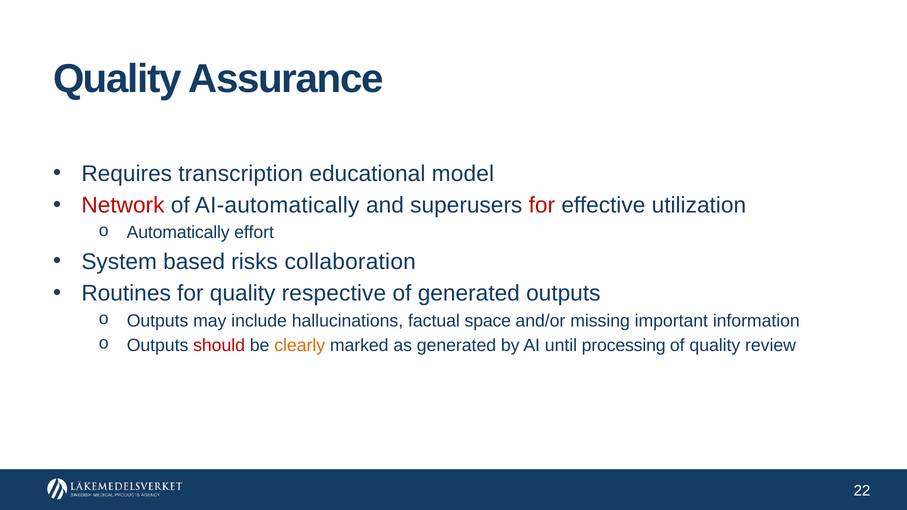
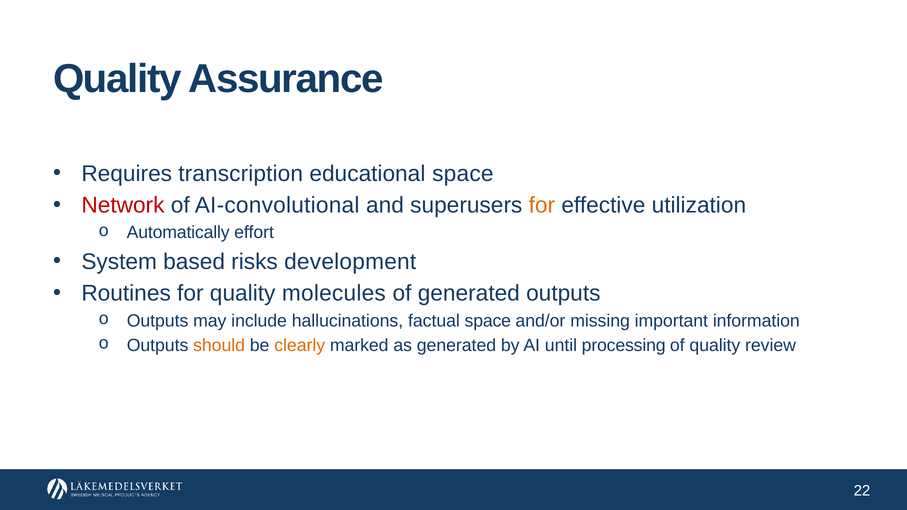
educational model: model -> space
AI-automatically: AI-automatically -> AI-convolutional
for at (542, 205) colour: red -> orange
collaboration: collaboration -> development
respective: respective -> molecules
should colour: red -> orange
